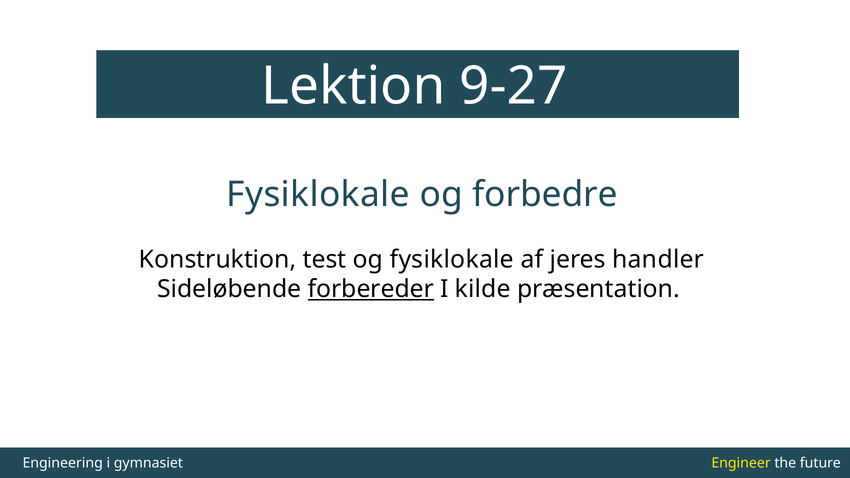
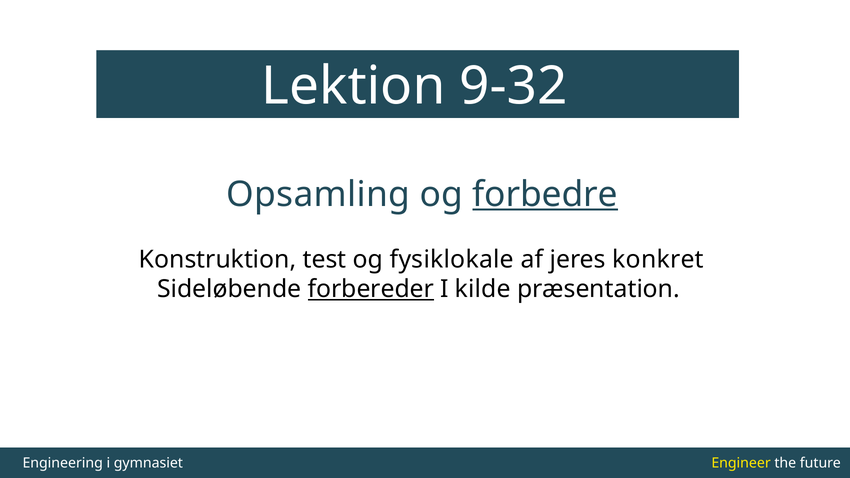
9-27: 9-27 -> 9-32
Fysiklokale at (318, 194): Fysiklokale -> Opsamling
forbedre underline: none -> present
handler: handler -> konkret
